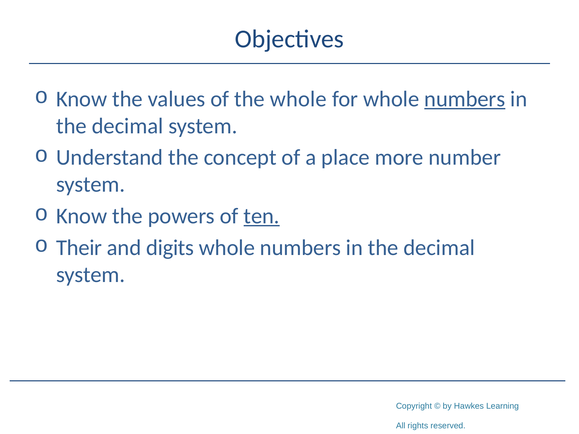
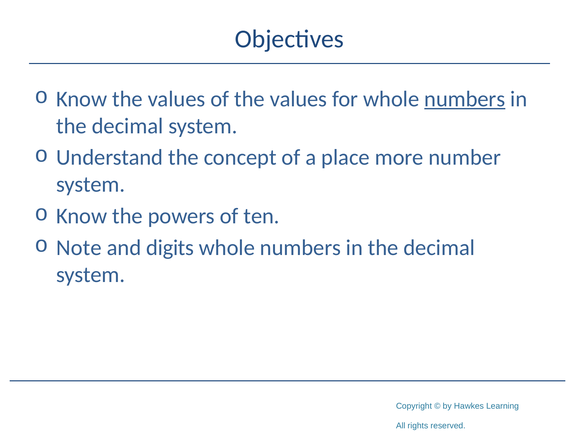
of the whole: whole -> values
ten underline: present -> none
Their: Their -> Note
